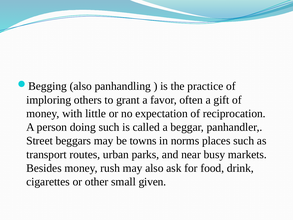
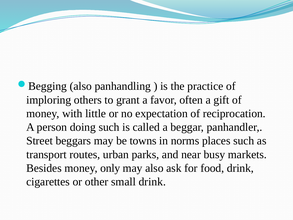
rush: rush -> only
small given: given -> drink
